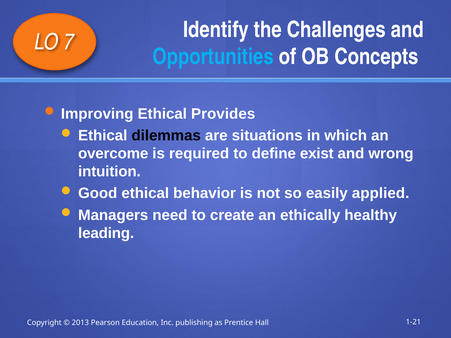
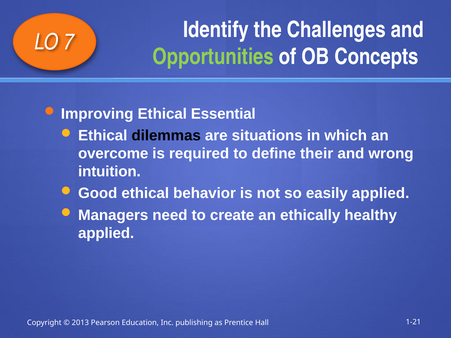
Opportunities colour: light blue -> light green
Provides: Provides -> Essential
exist: exist -> their
leading at (106, 233): leading -> applied
